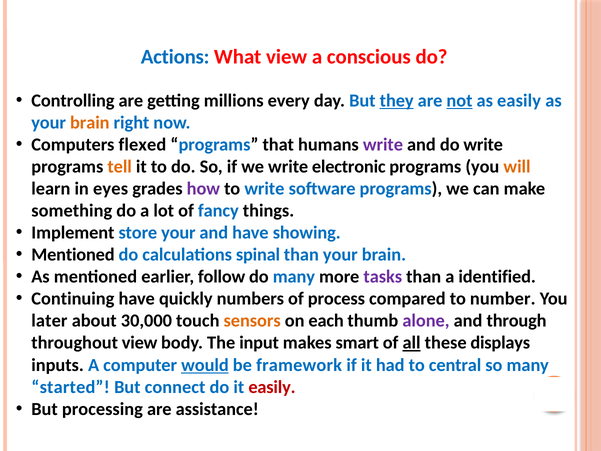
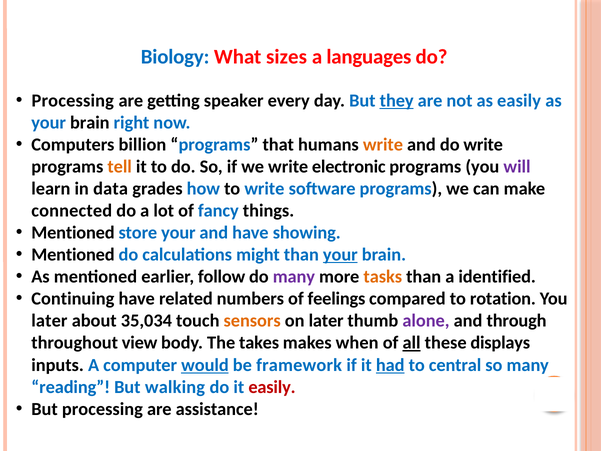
Actions: Actions -> Biology
What view: view -> sizes
conscious: conscious -> languages
Controlling at (73, 100): Controlling -> Processing
millions: millions -> speaker
not underline: present -> none
brain at (90, 122) colour: orange -> black
flexed: flexed -> billion
write at (383, 144) colour: purple -> orange
will colour: orange -> purple
eyes: eyes -> data
how colour: purple -> blue
something: something -> connected
Implement at (73, 233): Implement -> Mentioned
spinal: spinal -> might
your at (340, 255) underline: none -> present
many at (294, 277) colour: blue -> purple
tasks colour: purple -> orange
quickly: quickly -> related
process: process -> feelings
number: number -> rotation
30,000: 30,000 -> 35,034
on each: each -> later
input: input -> takes
smart: smart -> when
had underline: none -> present
started: started -> reading
connect: connect -> walking
